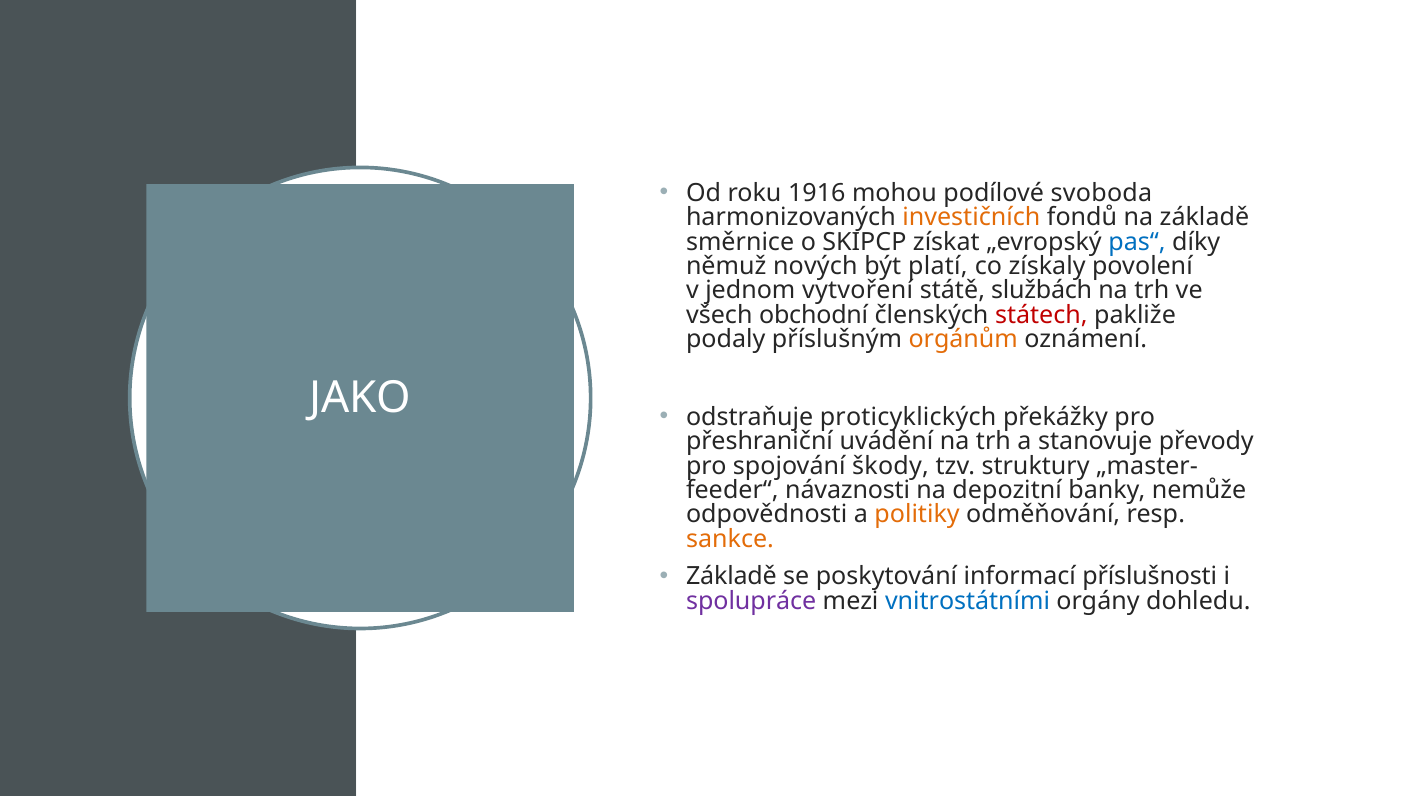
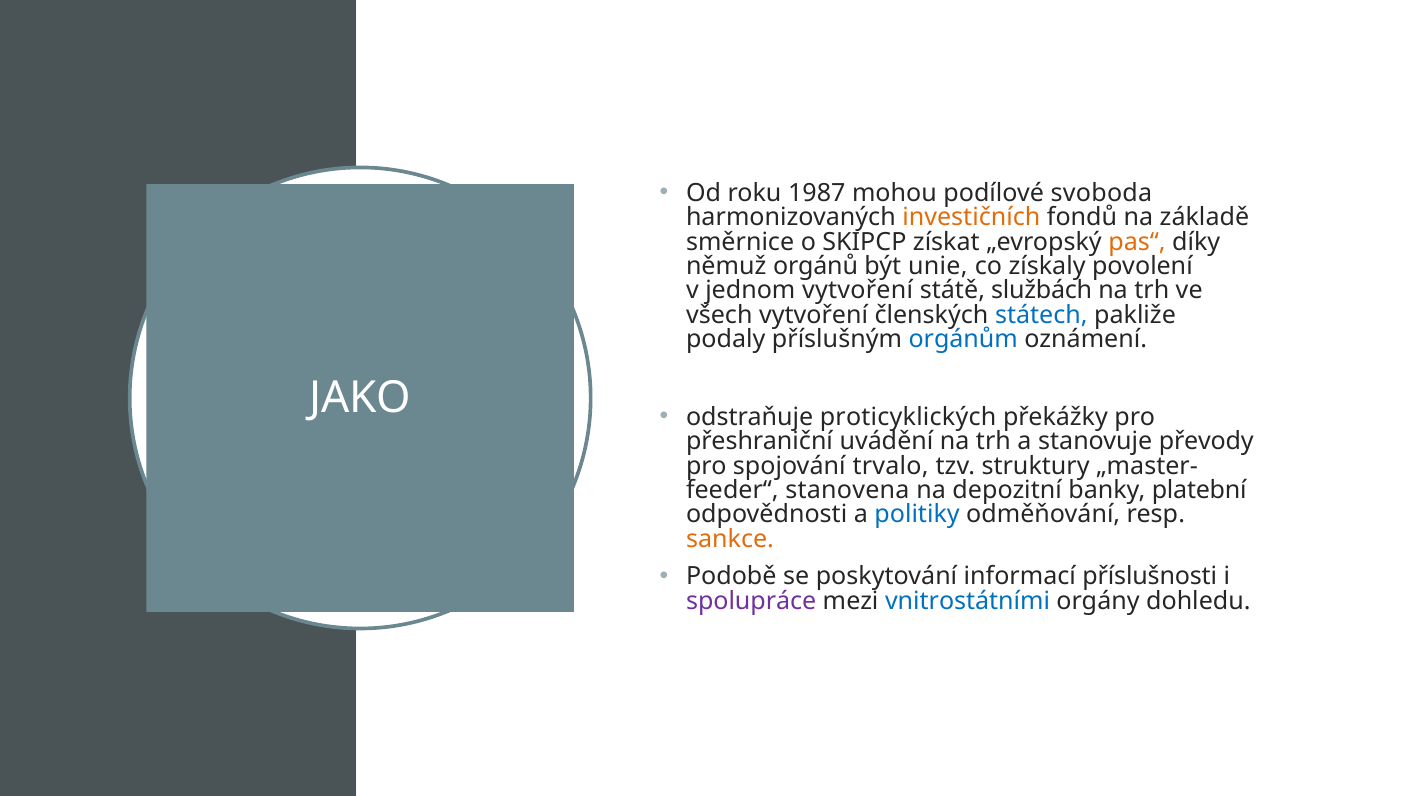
1916: 1916 -> 1987
pas“ colour: blue -> orange
nových: nových -> orgánů
platí: platí -> unie
všech obchodní: obchodní -> vytvoření
státech colour: red -> blue
orgánům colour: orange -> blue
škody: škody -> trvalo
návaznosti: návaznosti -> stanovena
nemůže: nemůže -> platební
politiky colour: orange -> blue
Základě at (731, 577): Základě -> Podobě
